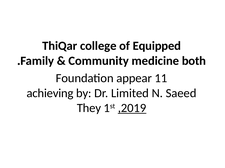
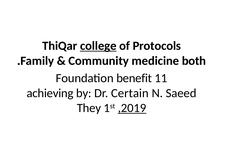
college underline: none -> present
Equipped: Equipped -> Protocols
appear: appear -> benefit
Limited: Limited -> Certain
